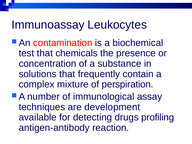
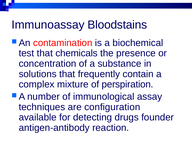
Leukocytes: Leukocytes -> Bloodstains
development: development -> configuration
profiling: profiling -> founder
